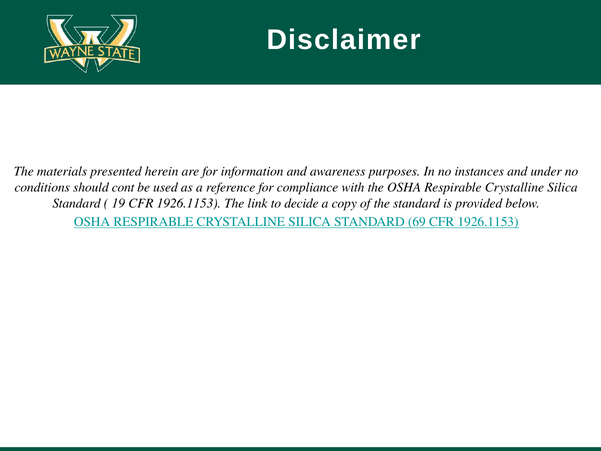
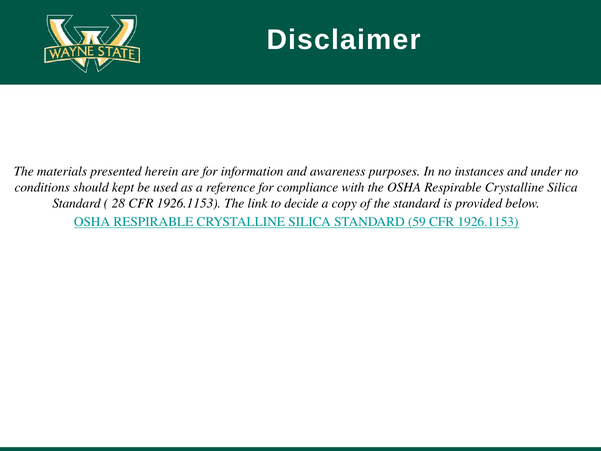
cont: cont -> kept
19: 19 -> 28
69: 69 -> 59
